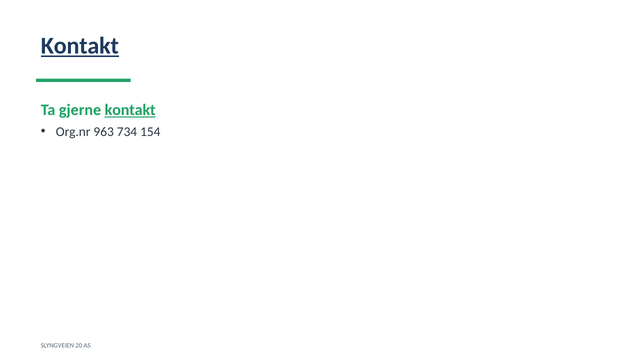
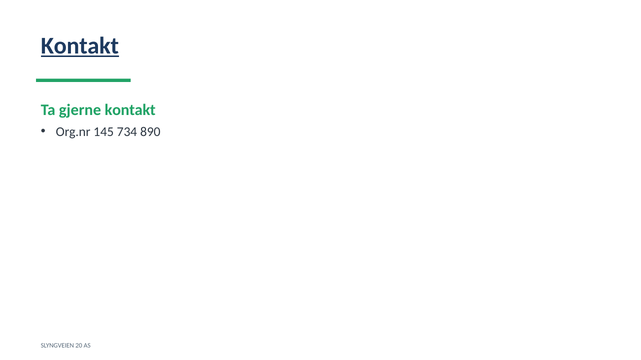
kontakt at (130, 110) underline: present -> none
963: 963 -> 145
154: 154 -> 890
